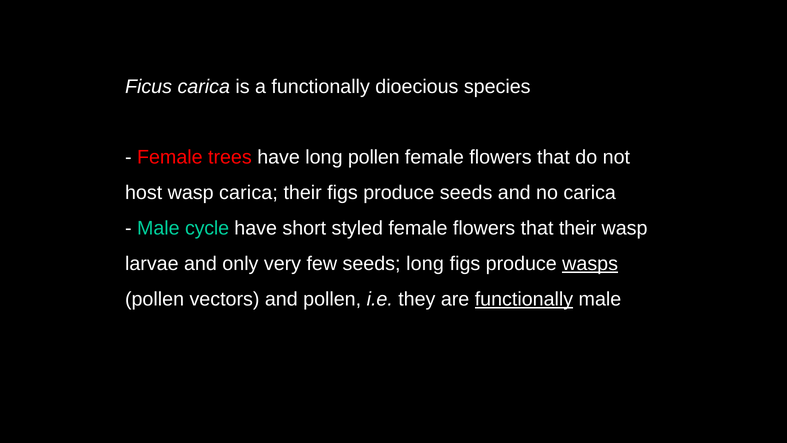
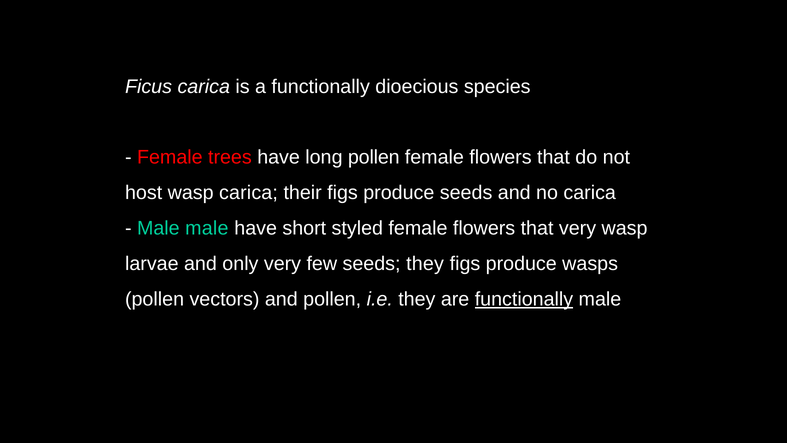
Male cycle: cycle -> male
that their: their -> very
seeds long: long -> they
wasps underline: present -> none
